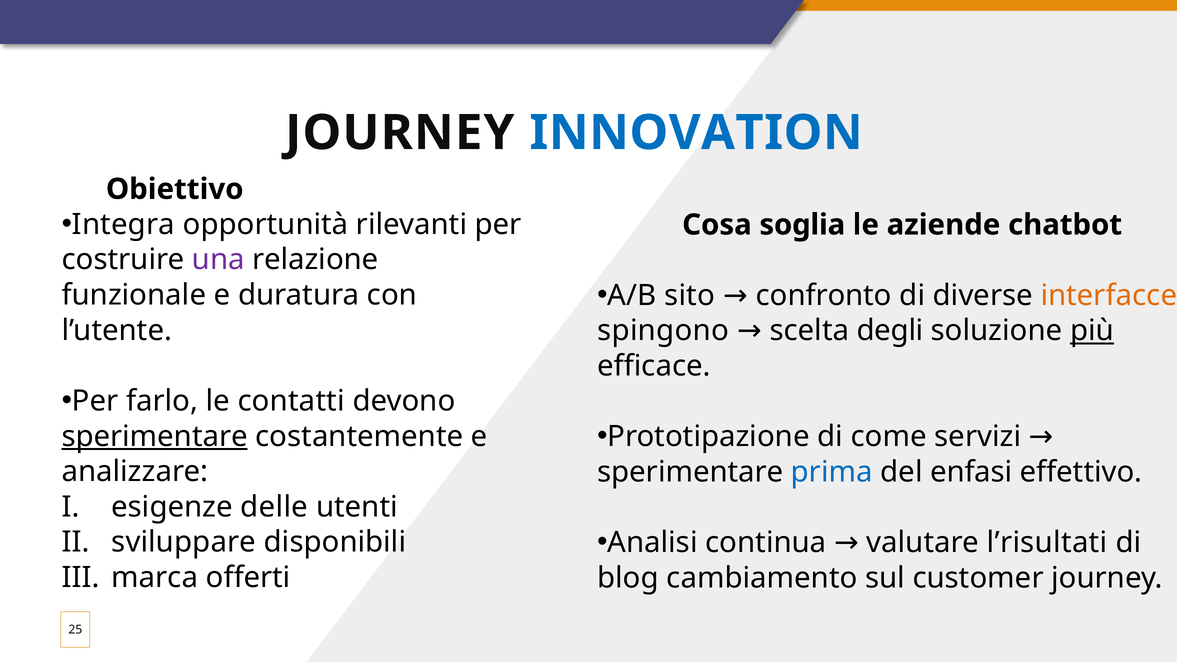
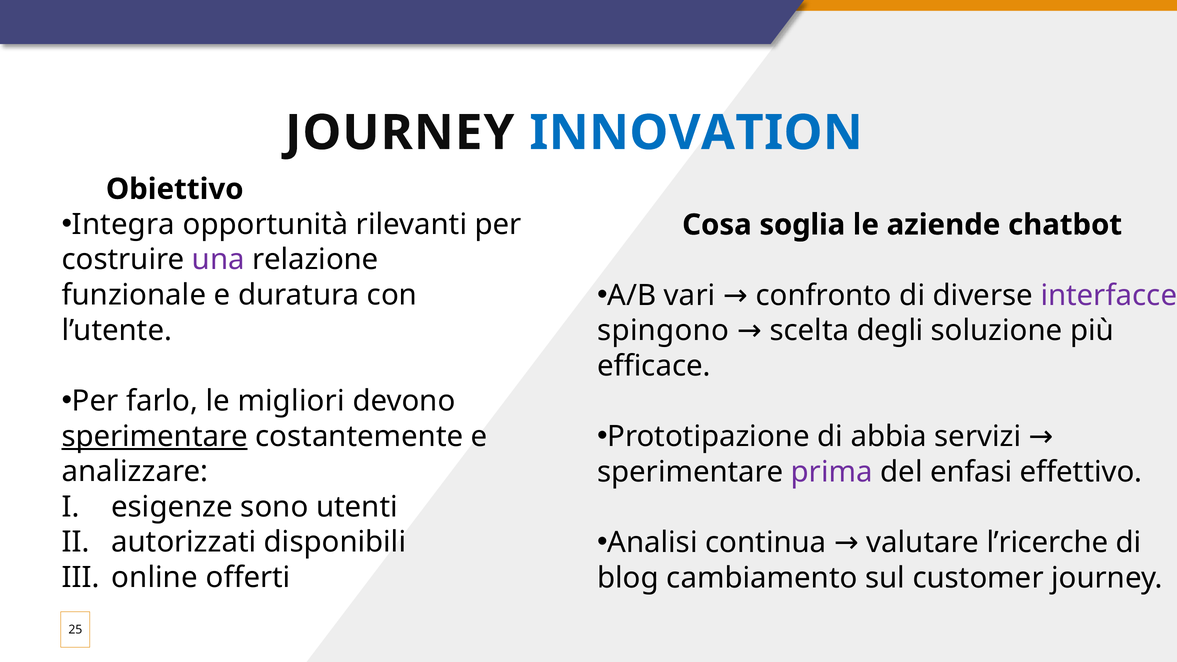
sito: sito -> vari
interfacce colour: orange -> purple
più underline: present -> none
contatti: contatti -> migliori
come: come -> abbia
prima colour: blue -> purple
delle: delle -> sono
l’risultati: l’risultati -> l’ricerche
sviluppare: sviluppare -> autorizzati
marca: marca -> online
